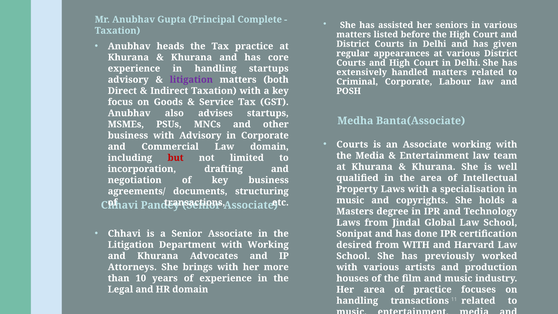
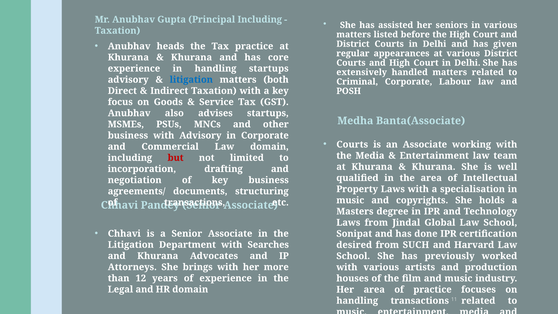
Principal Complete: Complete -> Including
litigation at (191, 80) colour: purple -> blue
with Working: Working -> Searches
from WITH: WITH -> SUCH
10: 10 -> 12
